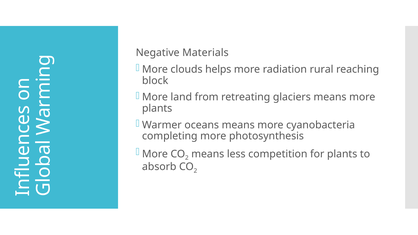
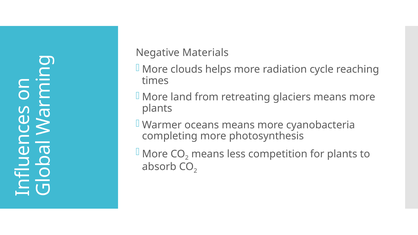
rural: rural -> cycle
block: block -> times
